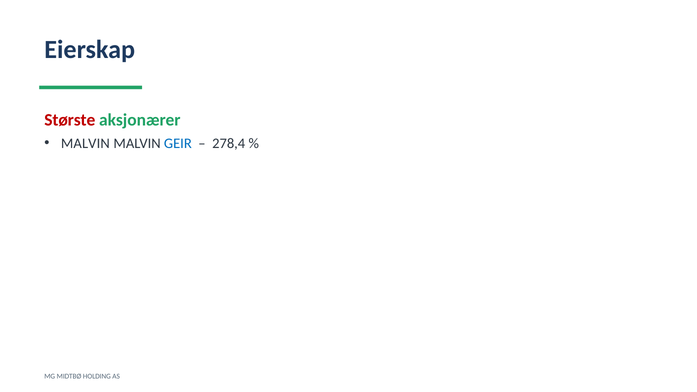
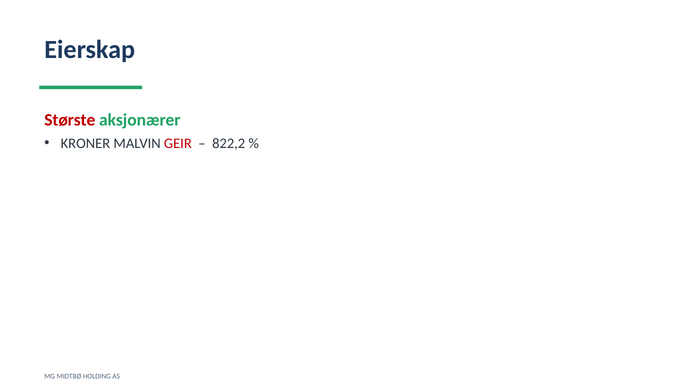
MALVIN at (85, 143): MALVIN -> KRONER
GEIR colour: blue -> red
278,4: 278,4 -> 822,2
